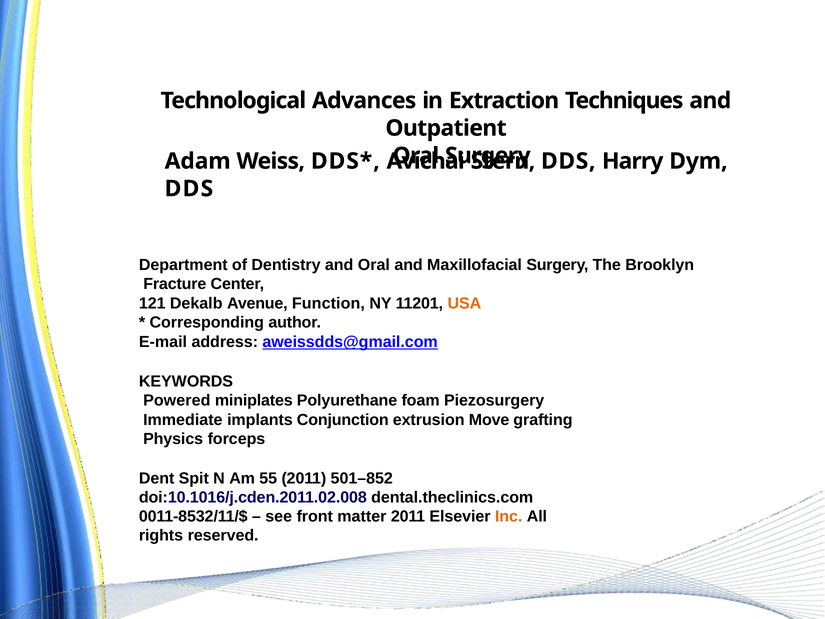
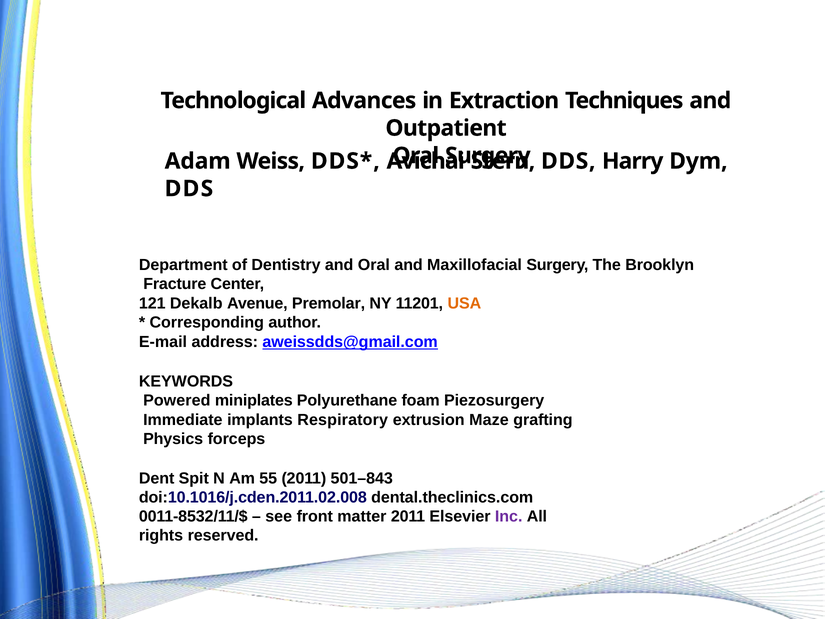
Function: Function -> Premolar
Conjunction: Conjunction -> Respiratory
Move: Move -> Maze
501–852: 501–852 -> 501–843
Inc colour: orange -> purple
